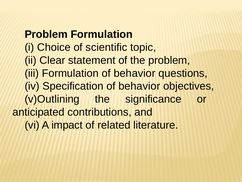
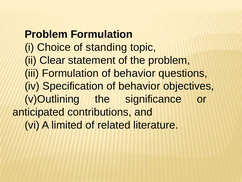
scientific: scientific -> standing
impact: impact -> limited
